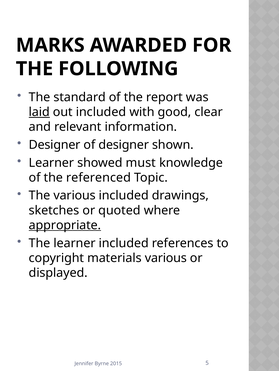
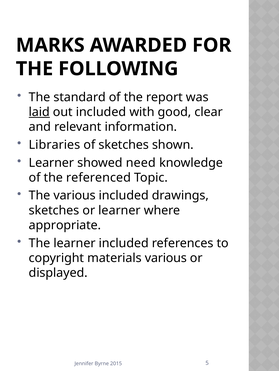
Designer at (55, 145): Designer -> Libraries
of designer: designer -> sketches
must: must -> need
or quoted: quoted -> learner
appropriate underline: present -> none
